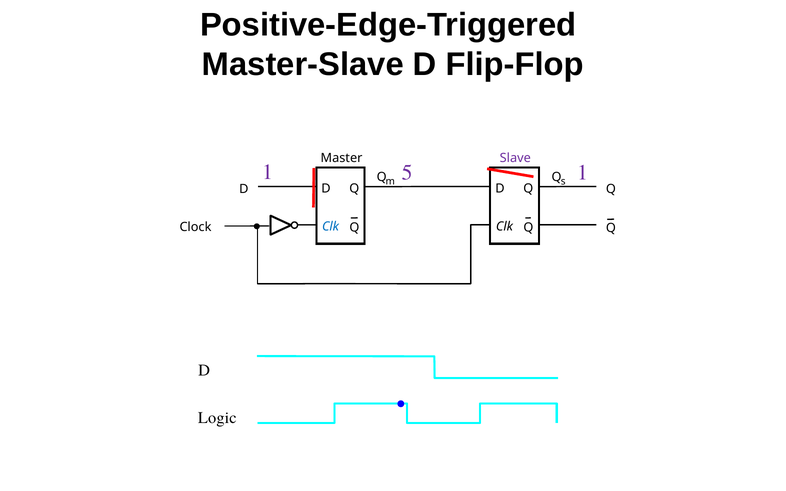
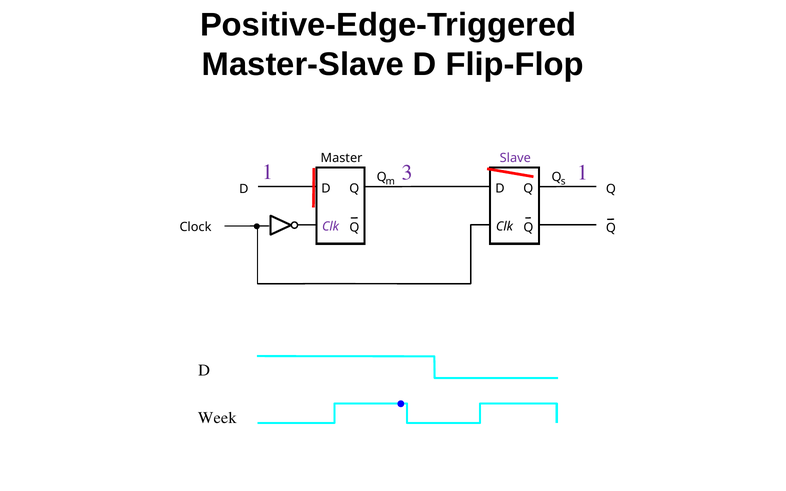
5: 5 -> 3
Clk at (331, 227) colour: blue -> purple
Logic: Logic -> Week
